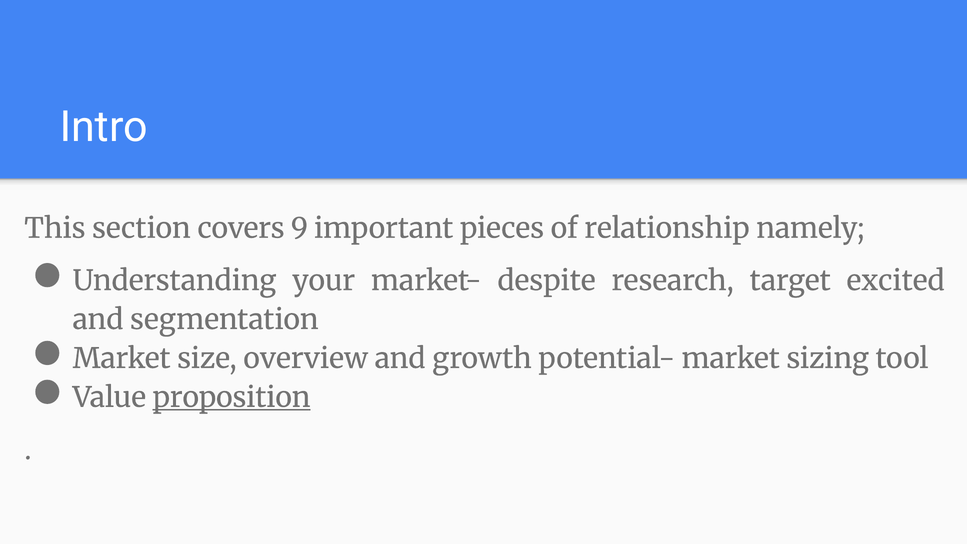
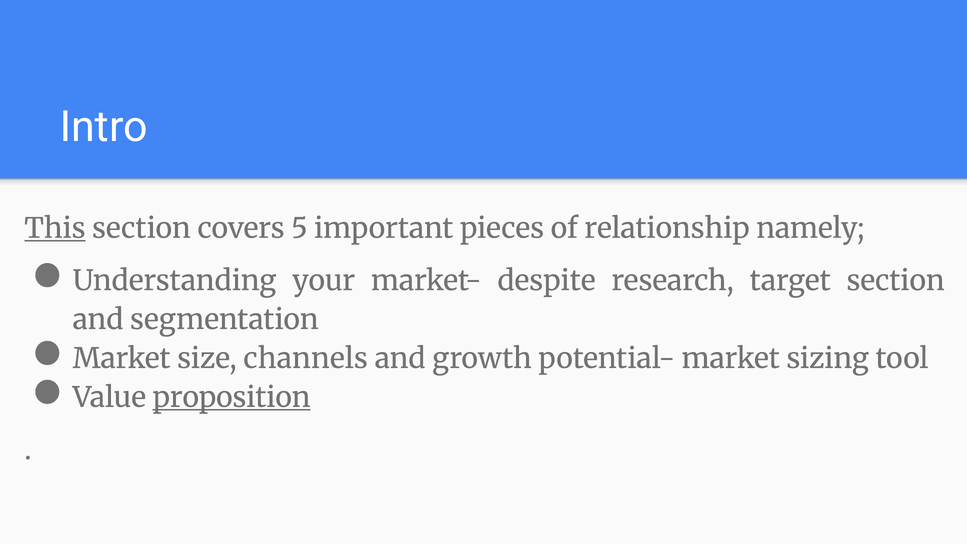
This underline: none -> present
9: 9 -> 5
target excited: excited -> section
overview: overview -> channels
